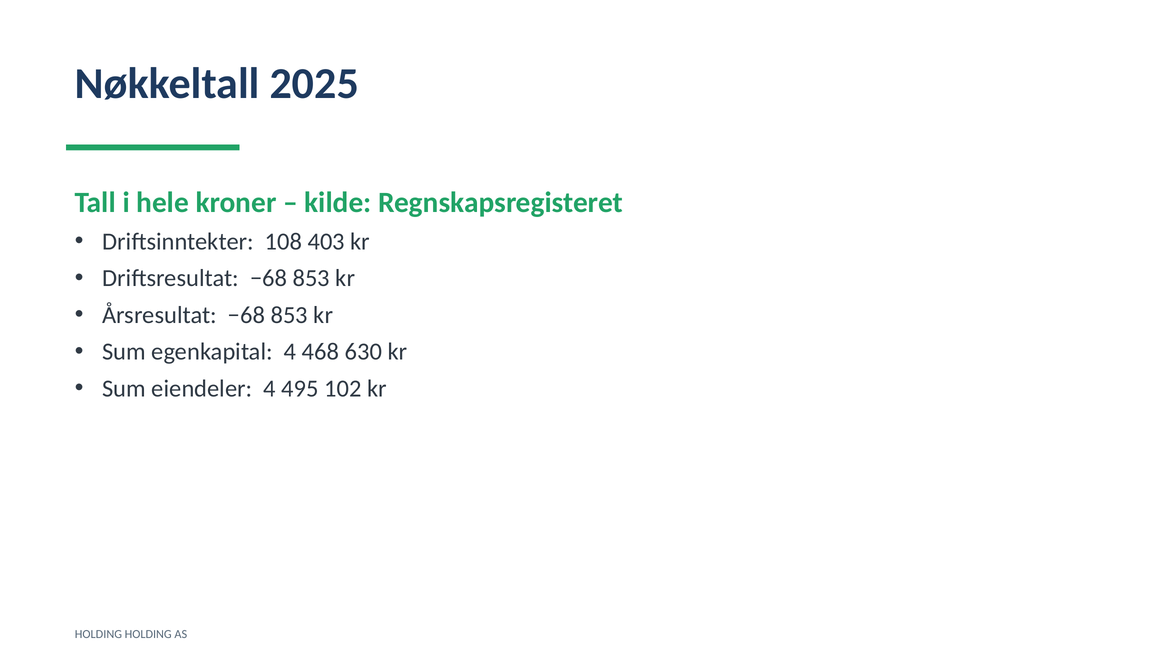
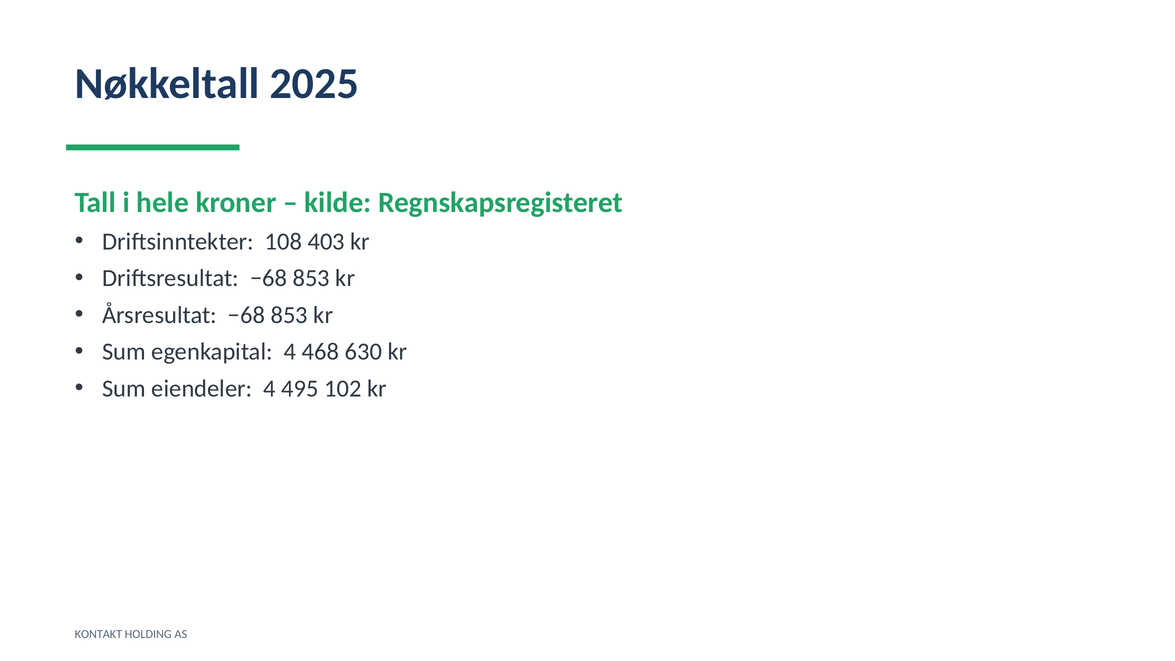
HOLDING at (98, 634): HOLDING -> KONTAKT
